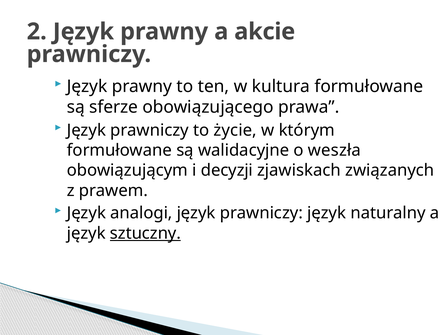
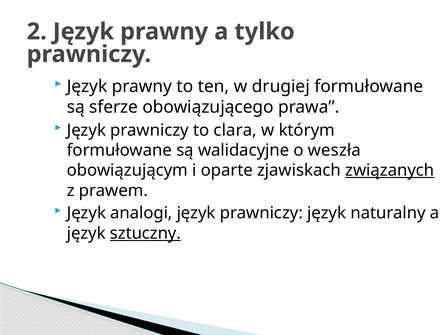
akcie: akcie -> tylko
kultura: kultura -> drugiej
życie: życie -> clara
decyzji: decyzji -> oparte
związanych underline: none -> present
